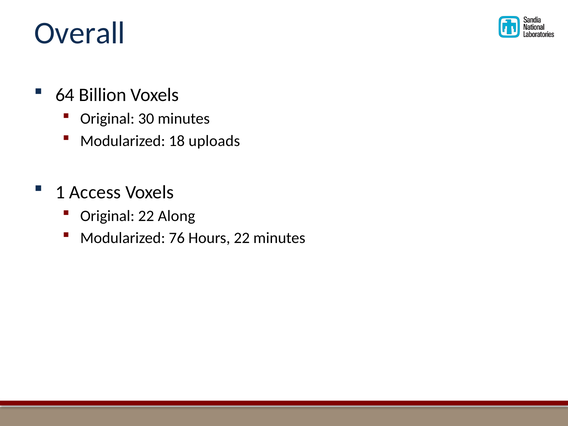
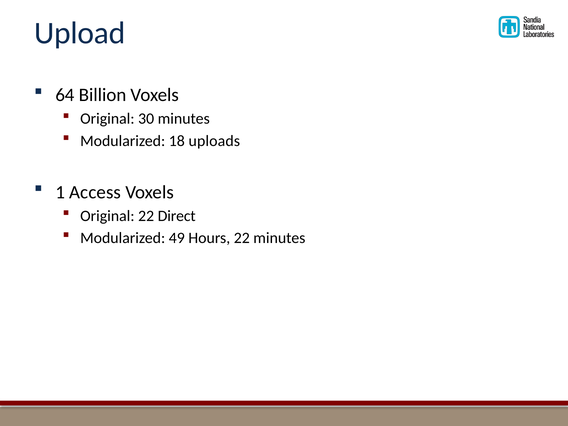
Overall: Overall -> Upload
Along: Along -> Direct
76: 76 -> 49
